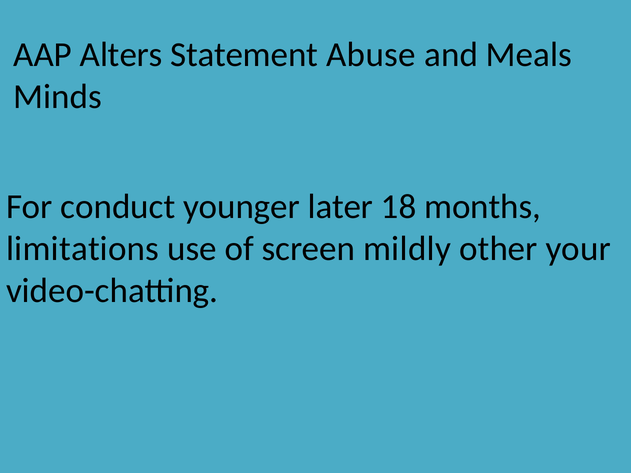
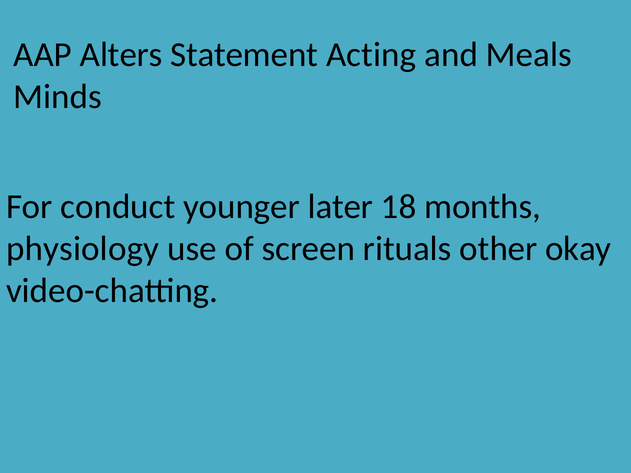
Abuse: Abuse -> Acting
limitations: limitations -> physiology
mildly: mildly -> rituals
your: your -> okay
